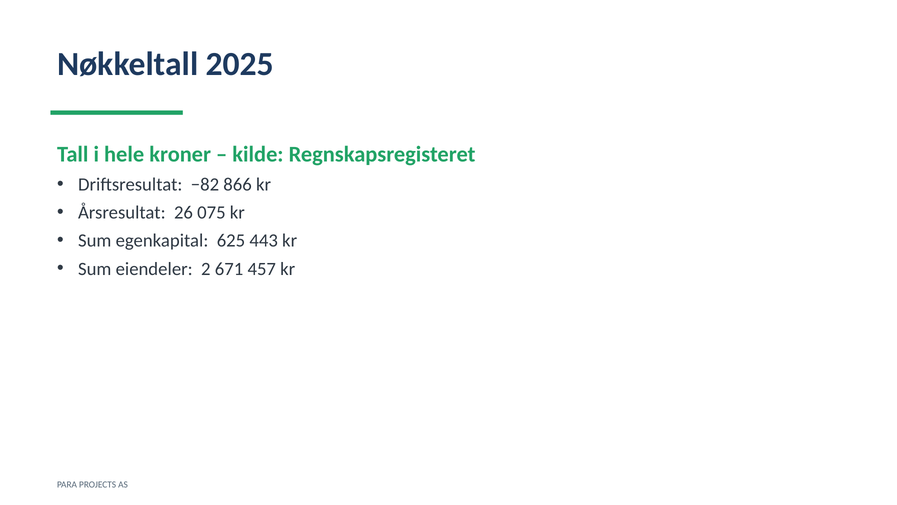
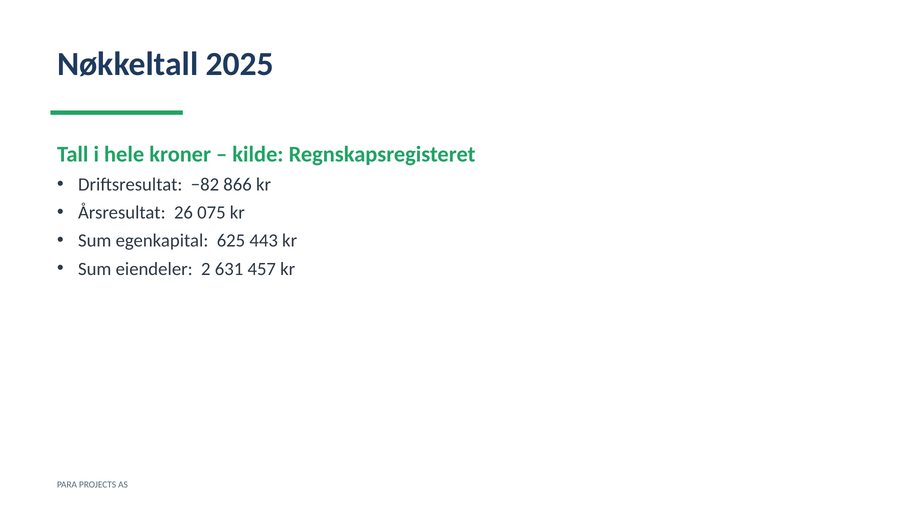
671: 671 -> 631
